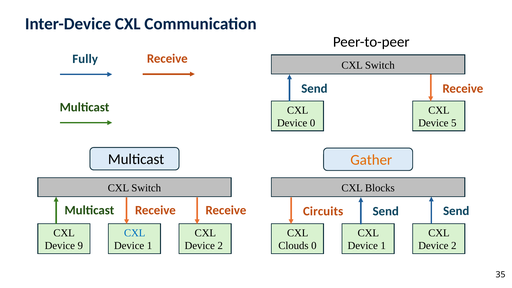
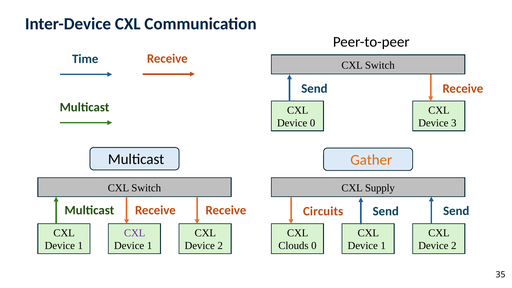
Fully: Fully -> Time
5: 5 -> 3
Blocks: Blocks -> Supply
CXL at (135, 233) colour: blue -> purple
9 at (80, 246): 9 -> 1
